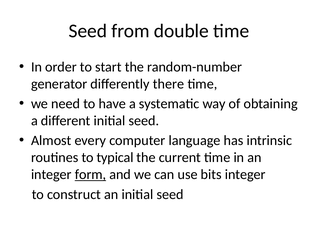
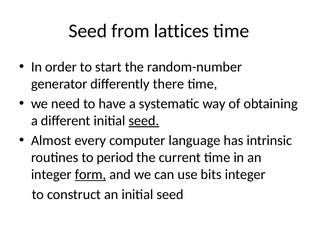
double: double -> lattices
seed at (144, 120) underline: none -> present
typical: typical -> period
